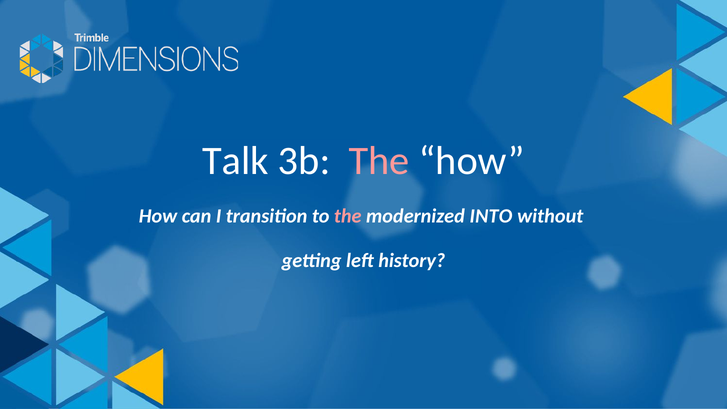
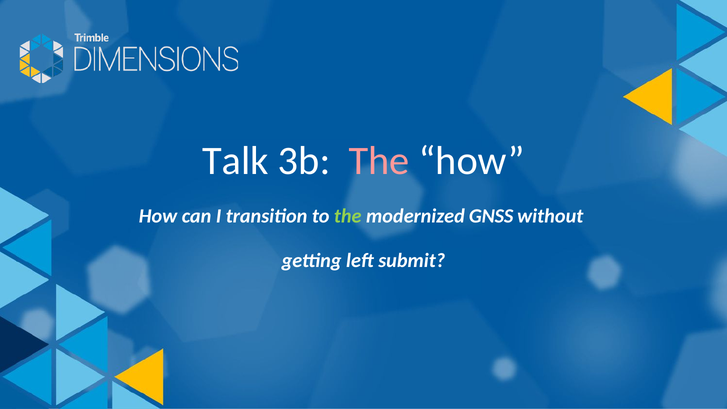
the at (348, 216) colour: pink -> light green
INTO: INTO -> GNSS
history: history -> submit
